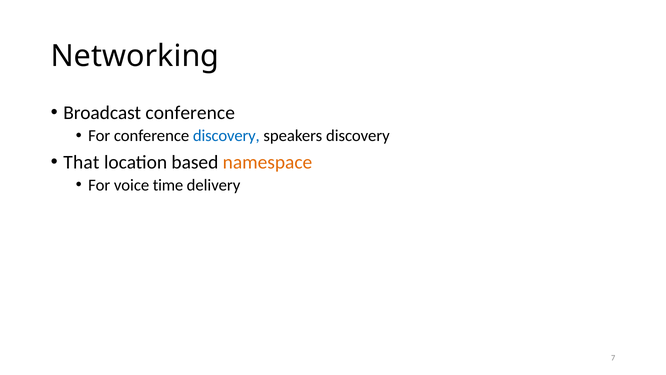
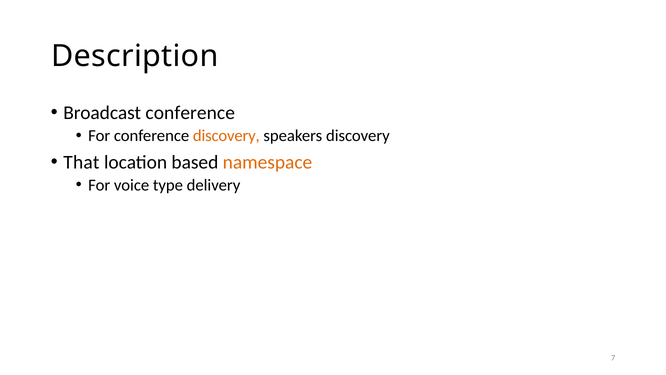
Networking: Networking -> Description
discovery at (226, 136) colour: blue -> orange
time: time -> type
